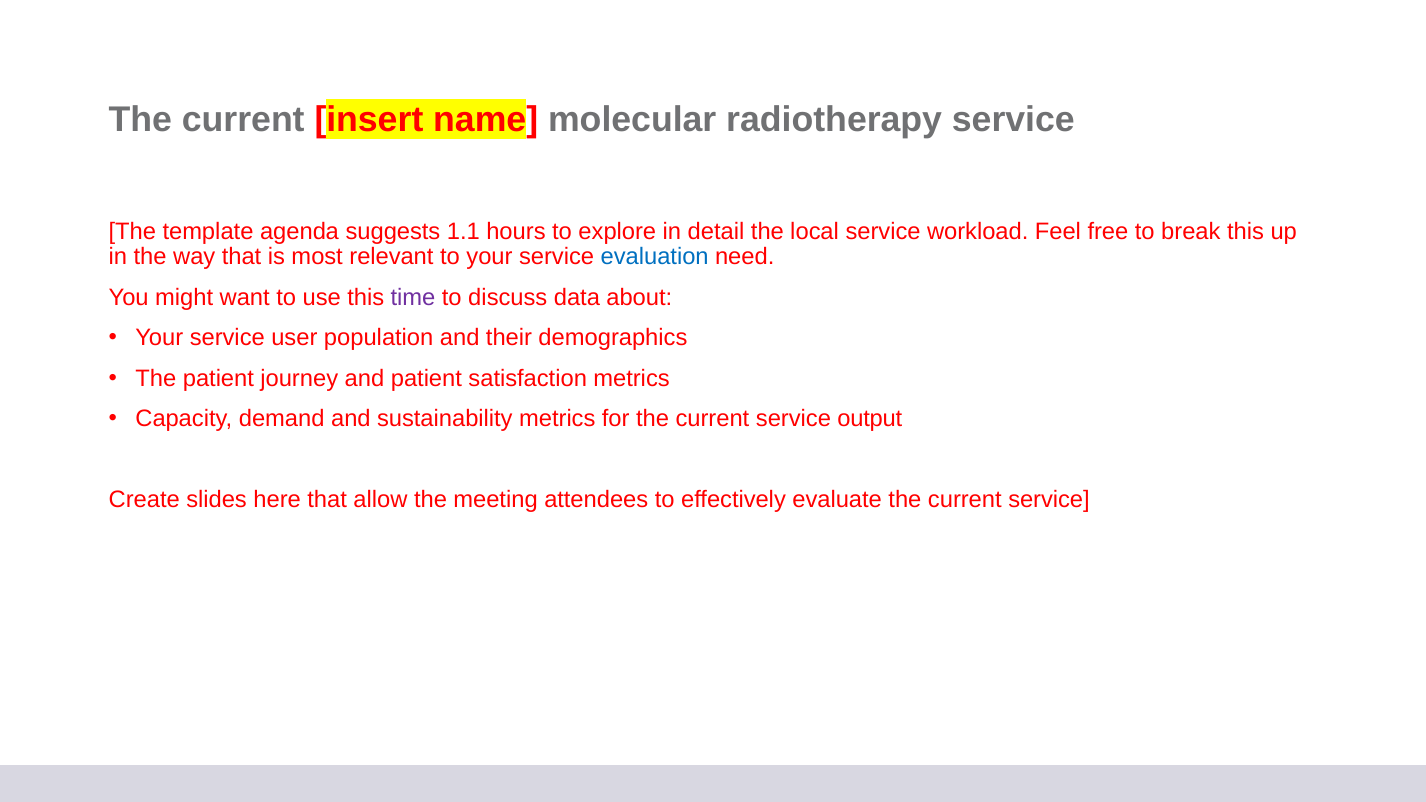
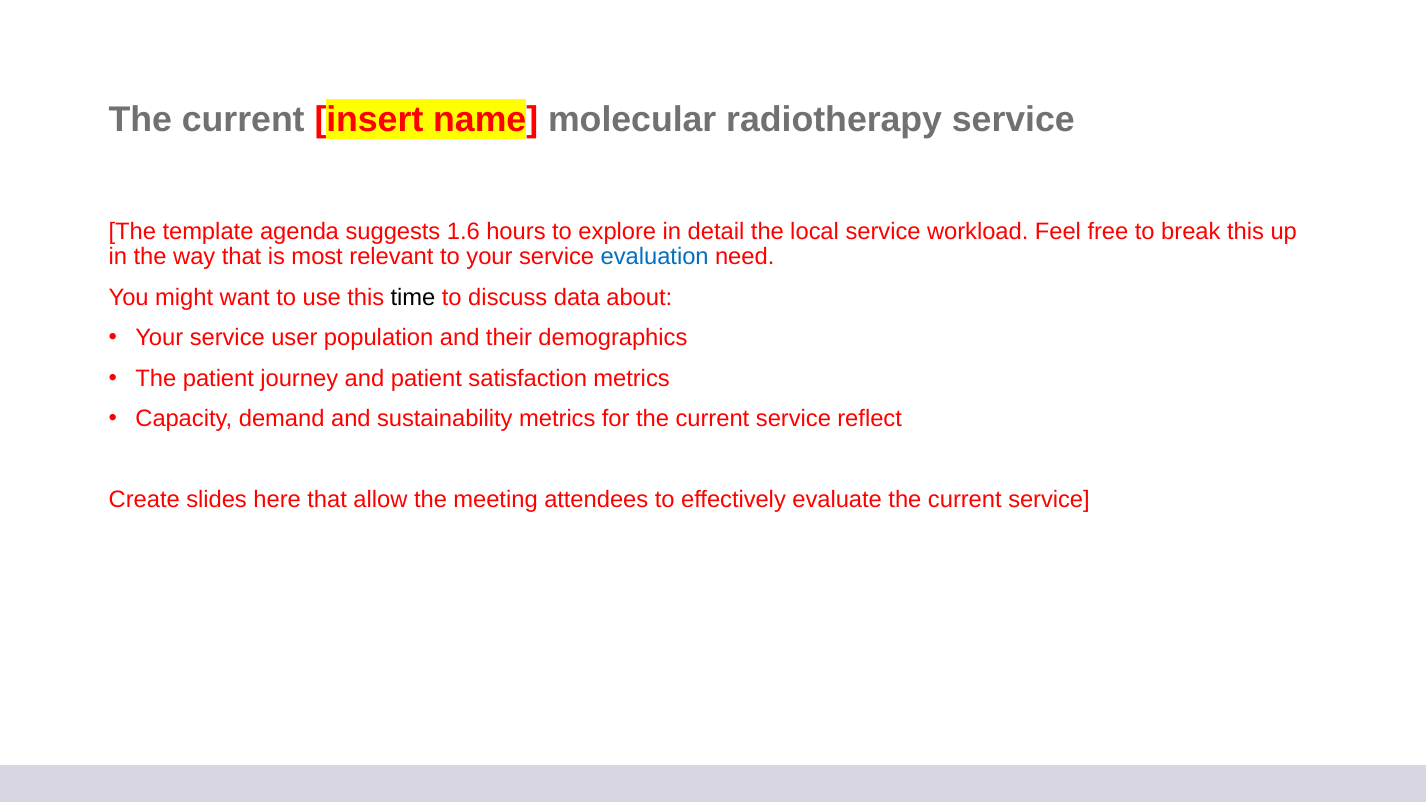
1.1: 1.1 -> 1.6
time colour: purple -> black
output: output -> reflect
